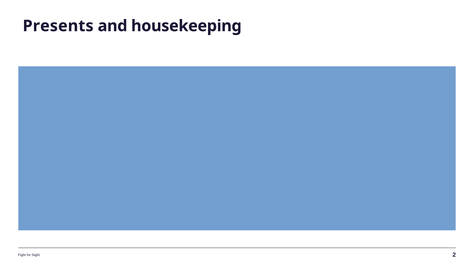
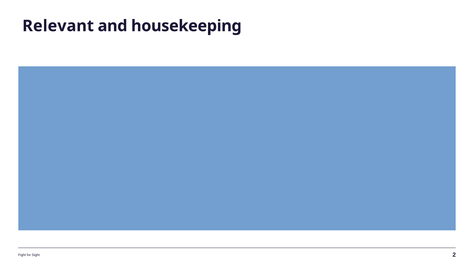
Presents: Presents -> Relevant
